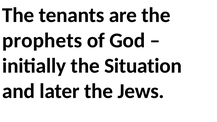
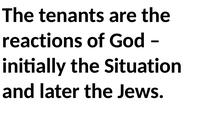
prophets: prophets -> reactions
